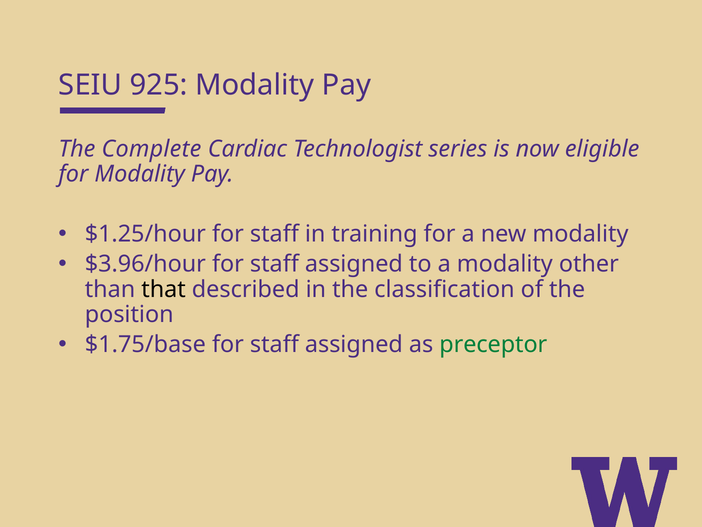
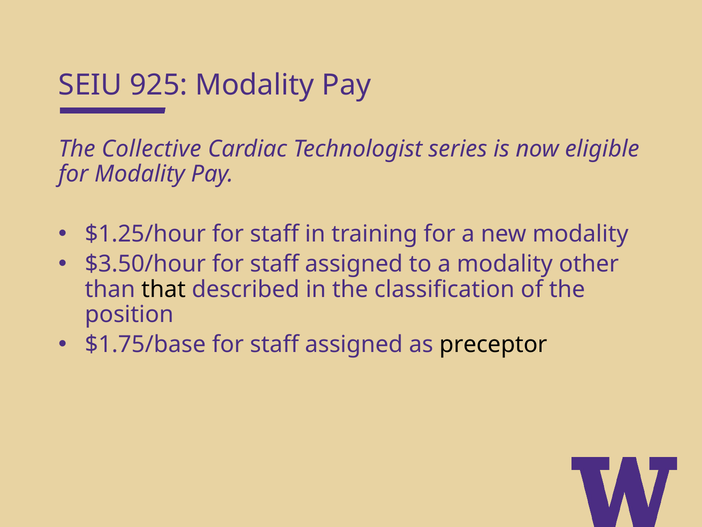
Complete: Complete -> Collective
$3.96/hour: $3.96/hour -> $3.50/hour
preceptor colour: green -> black
